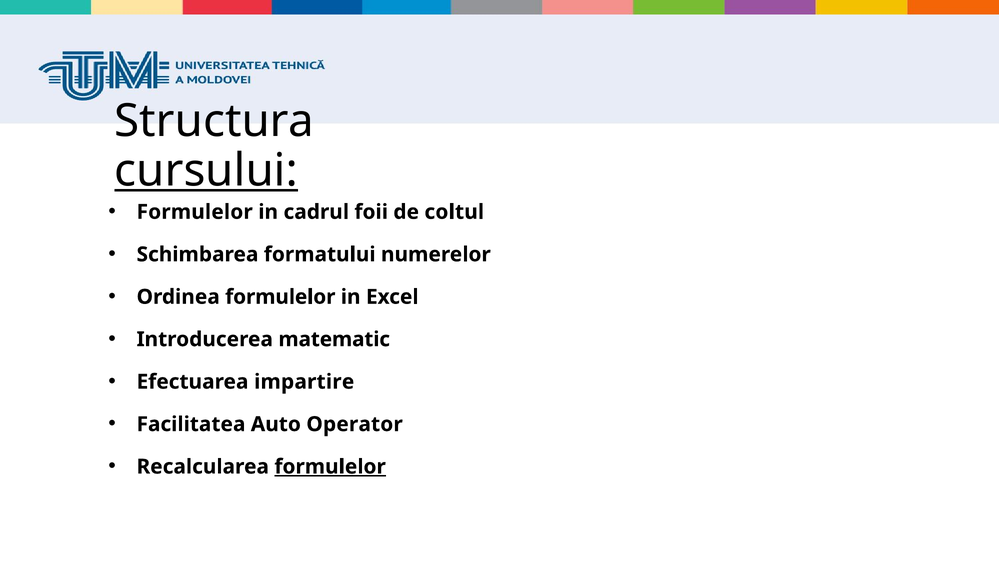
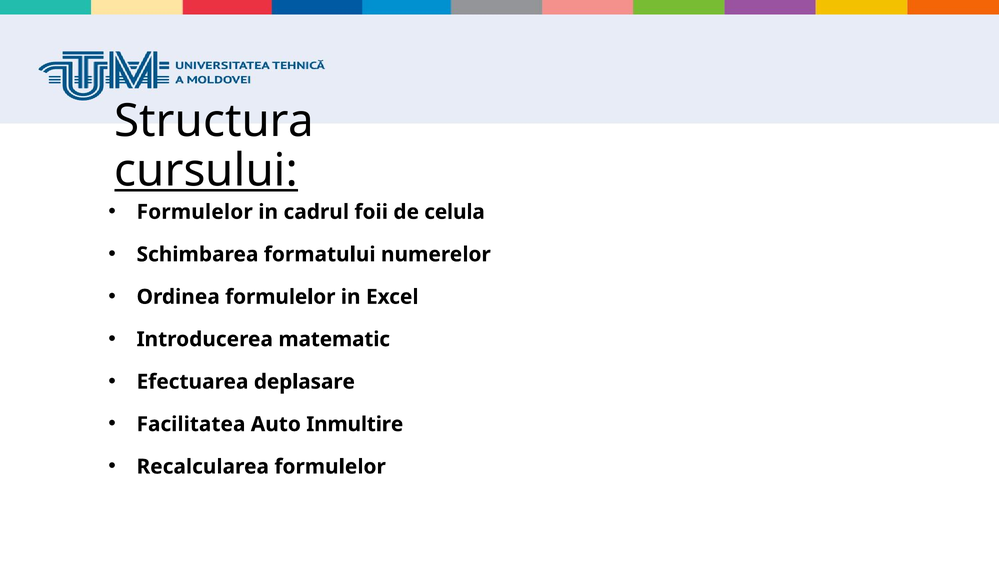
coltul: coltul -> celula
impartire: impartire -> deplasare
Operator: Operator -> Inmultire
formulelor at (330, 467) underline: present -> none
